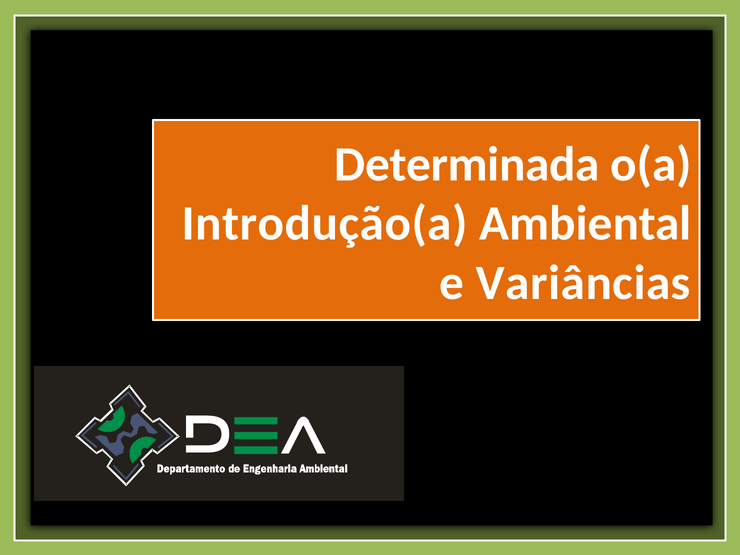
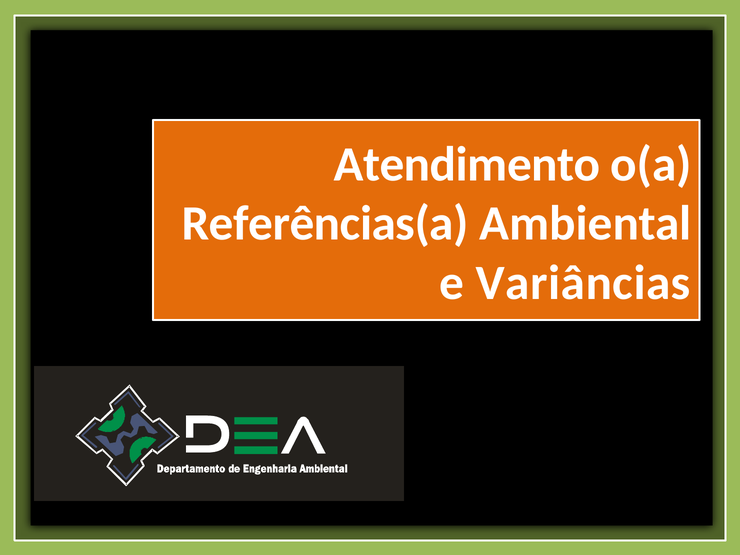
Determinada: Determinada -> Atendimento
Introdução(a: Introdução(a -> Referências(a
